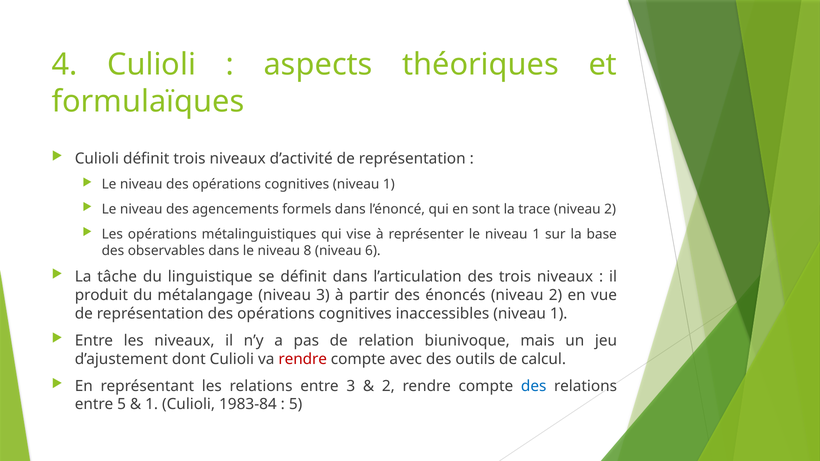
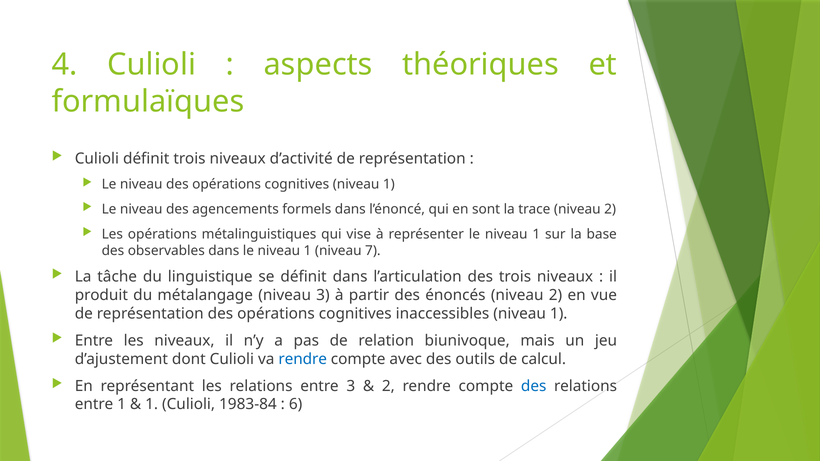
dans le niveau 8: 8 -> 1
6: 6 -> 7
rendre at (303, 359) colour: red -> blue
entre 5: 5 -> 1
5 at (296, 405): 5 -> 6
